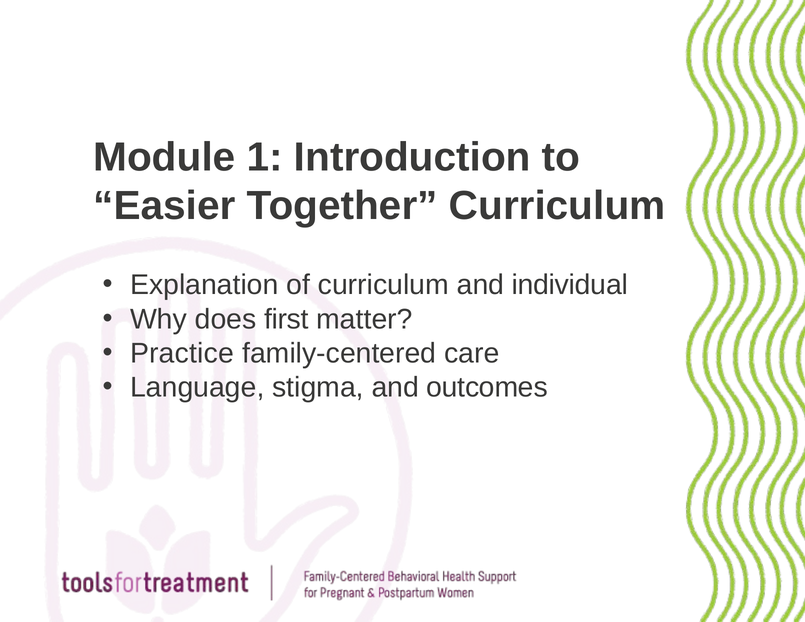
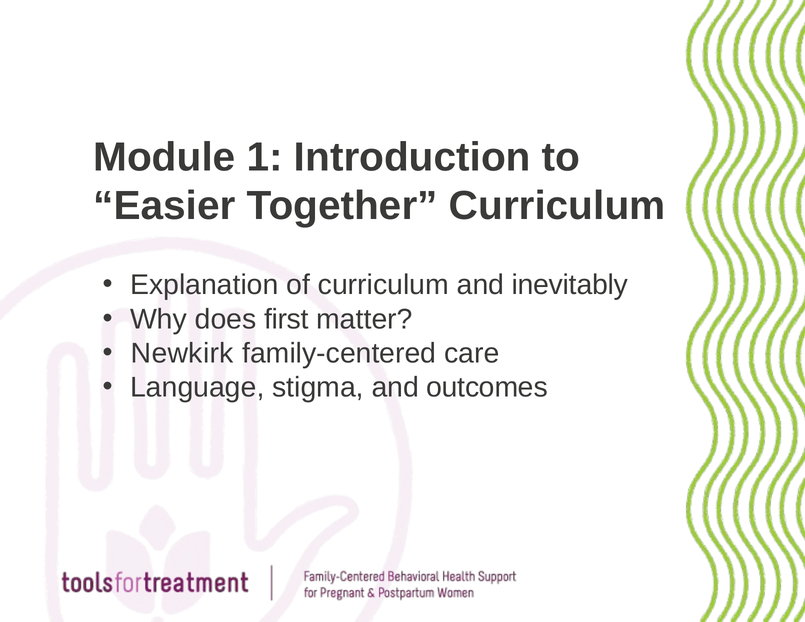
individual: individual -> inevitably
Practice: Practice -> Newkirk
